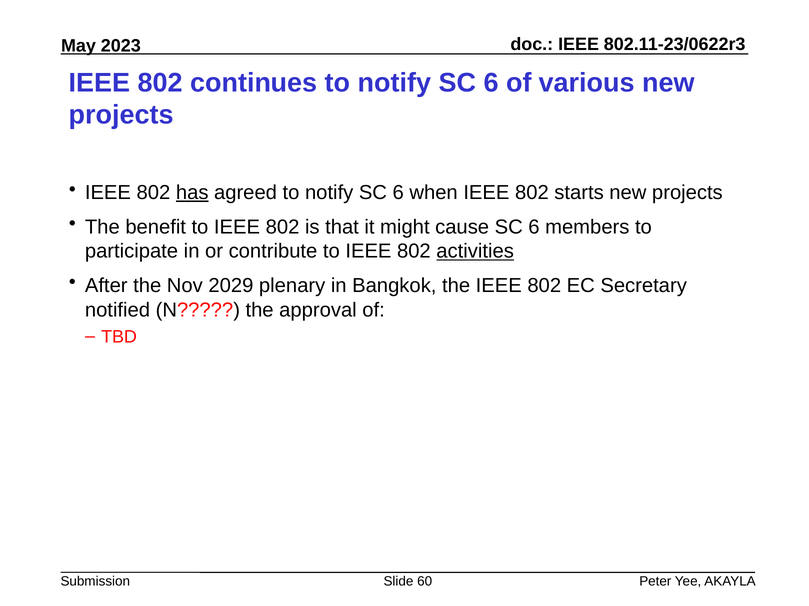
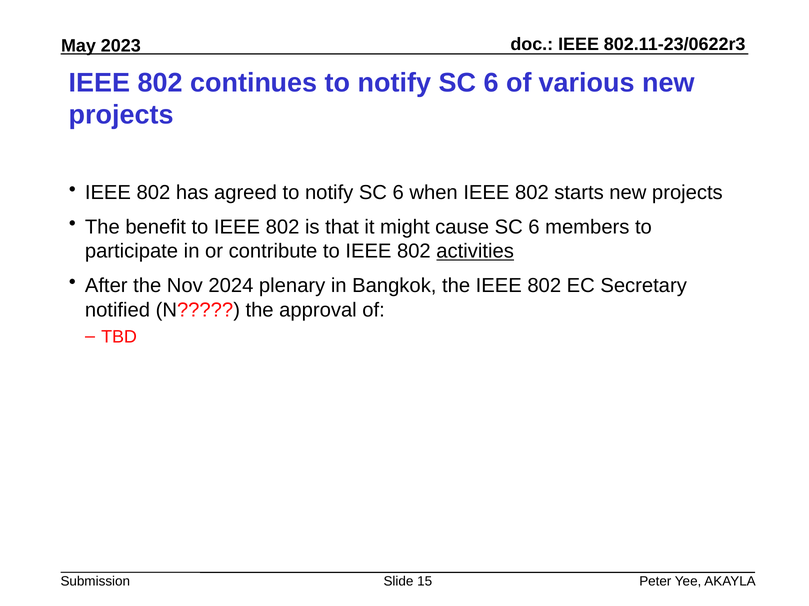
has underline: present -> none
2029: 2029 -> 2024
60: 60 -> 15
